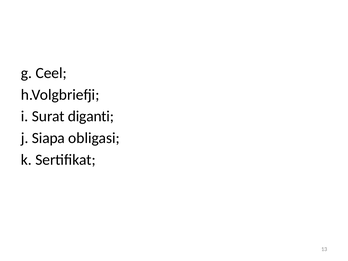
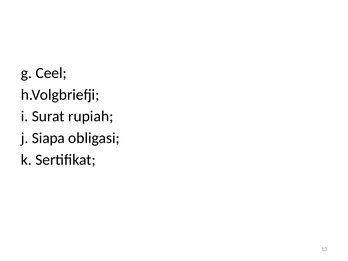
diganti: diganti -> rupiah
